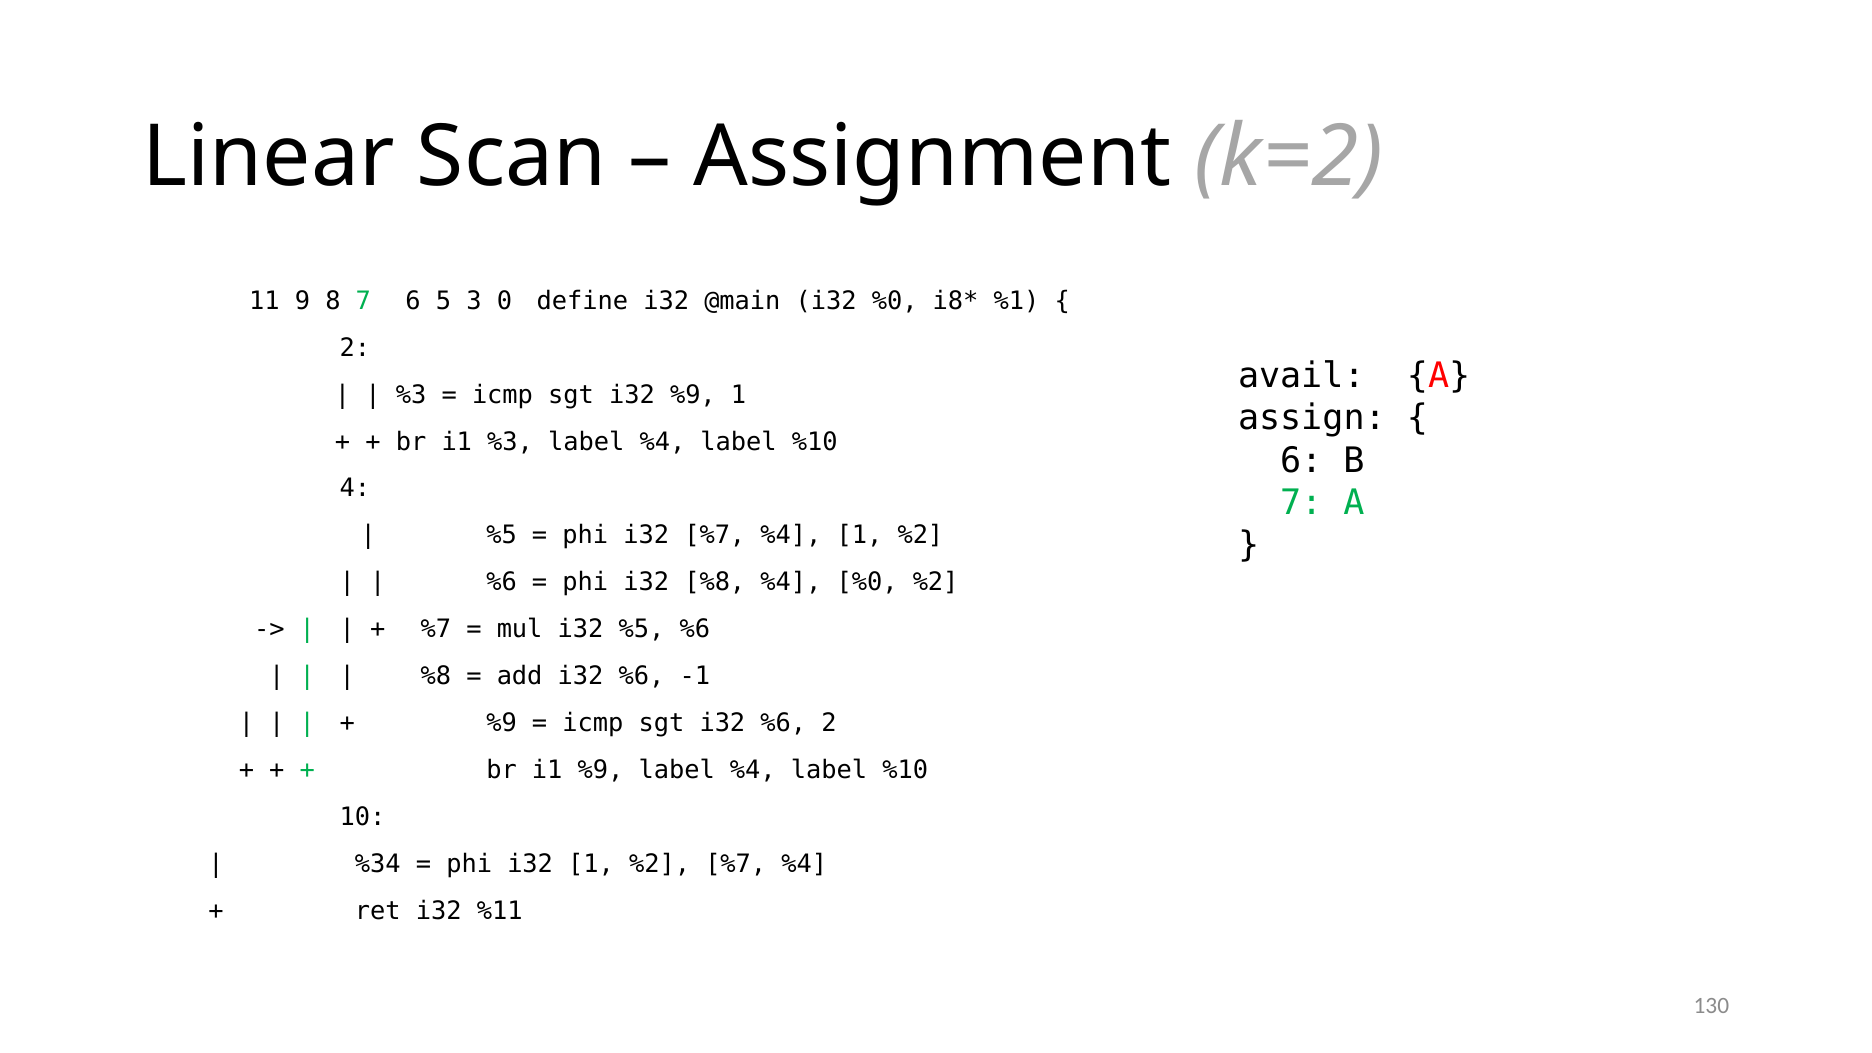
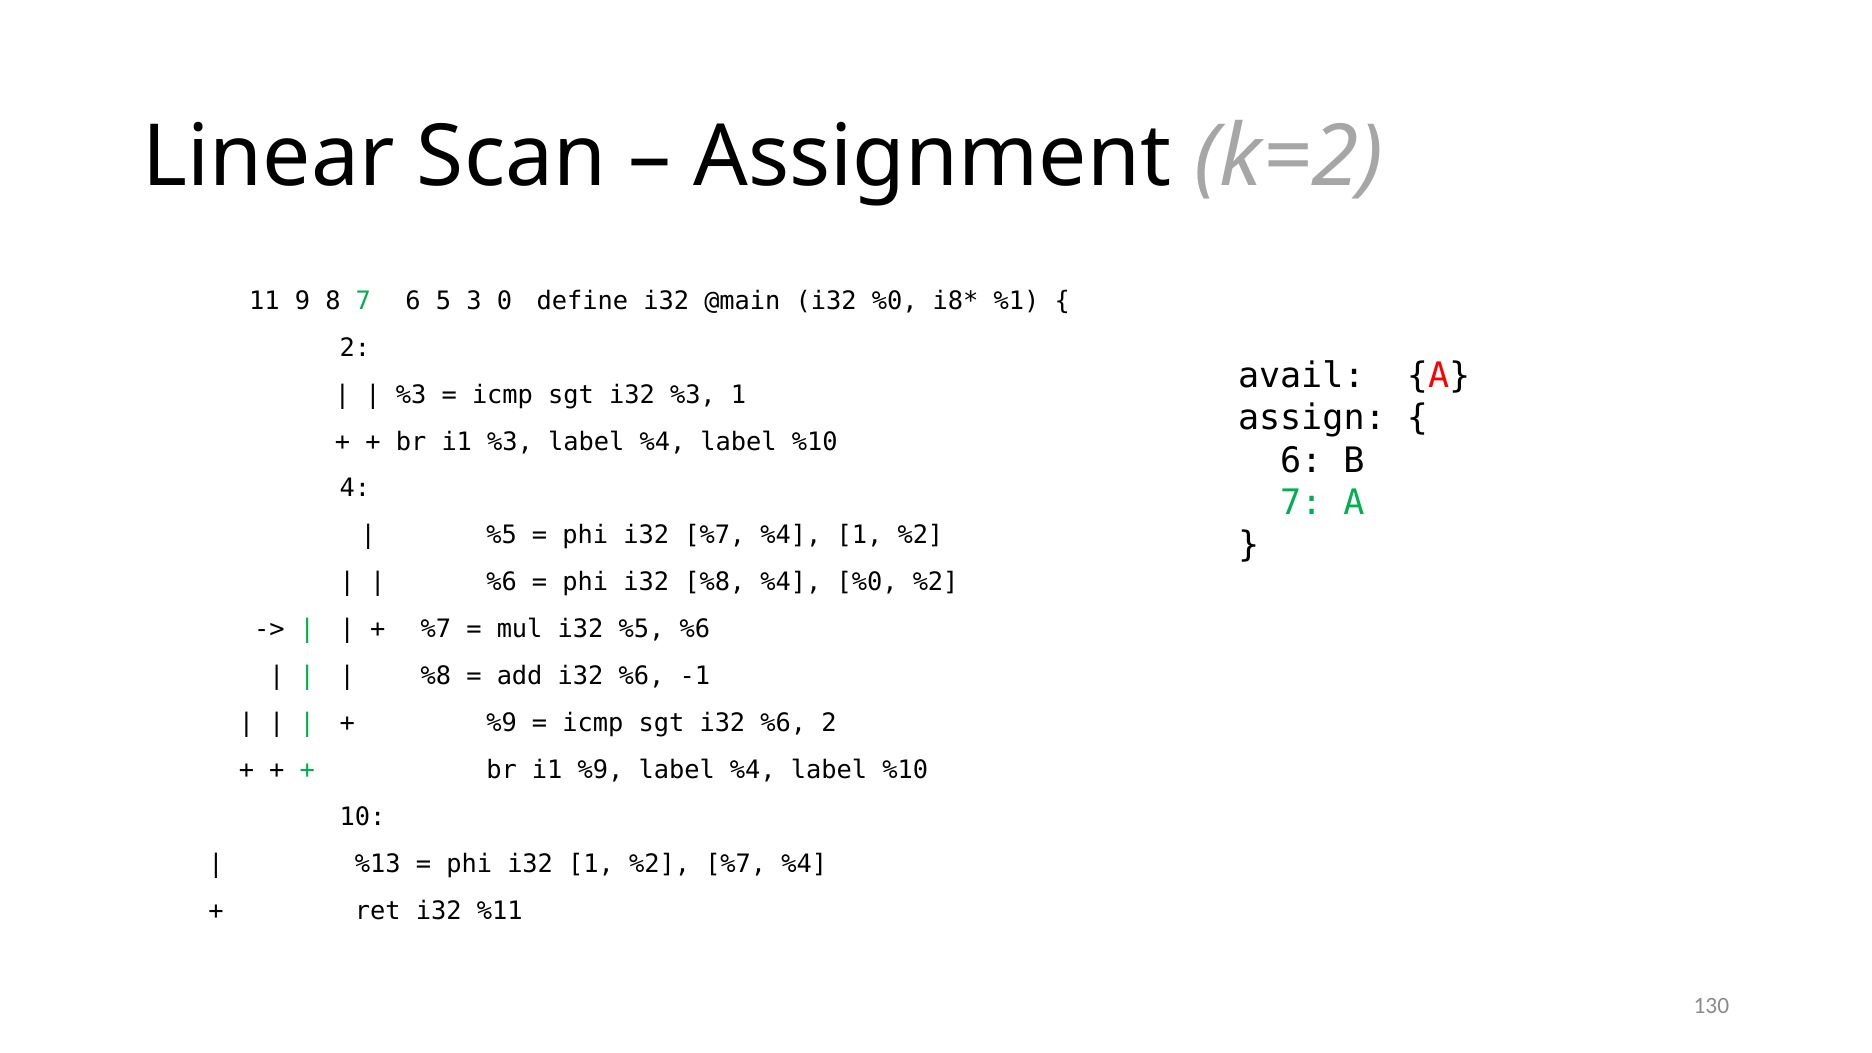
i32 %9: %9 -> %3
%34: %34 -> %13
